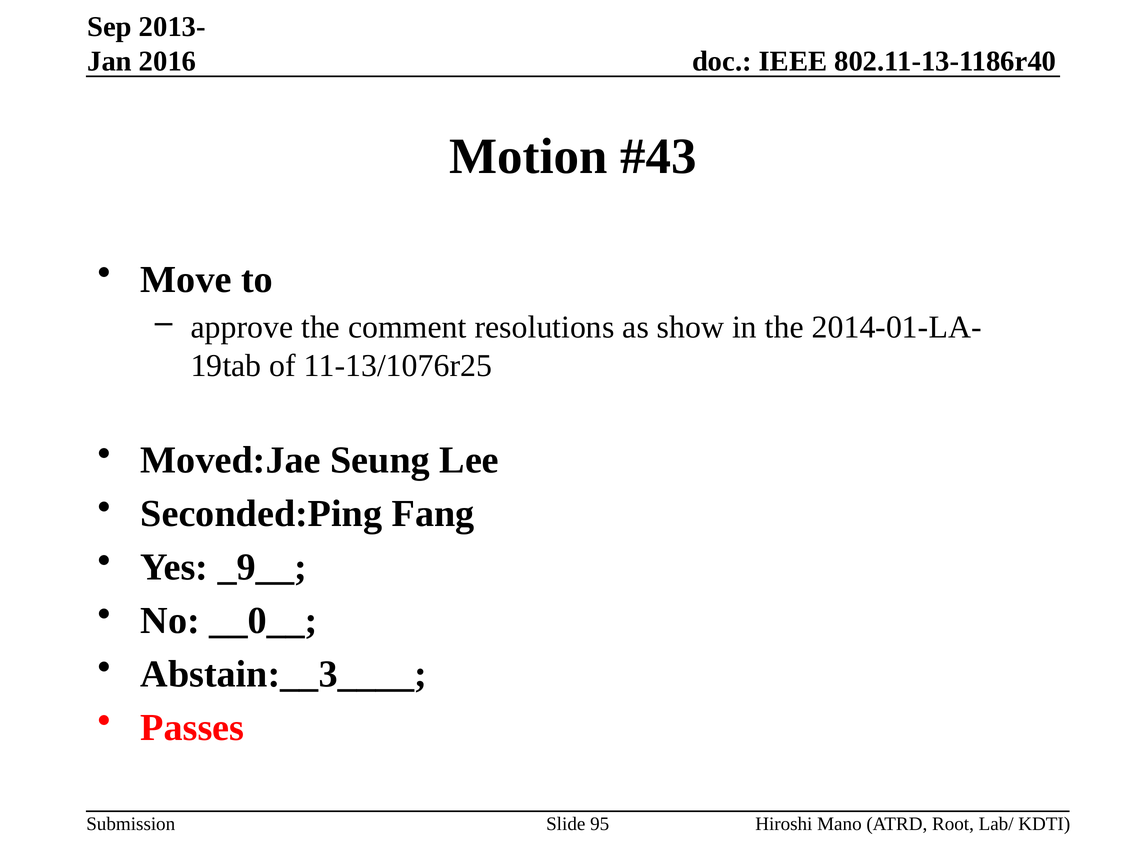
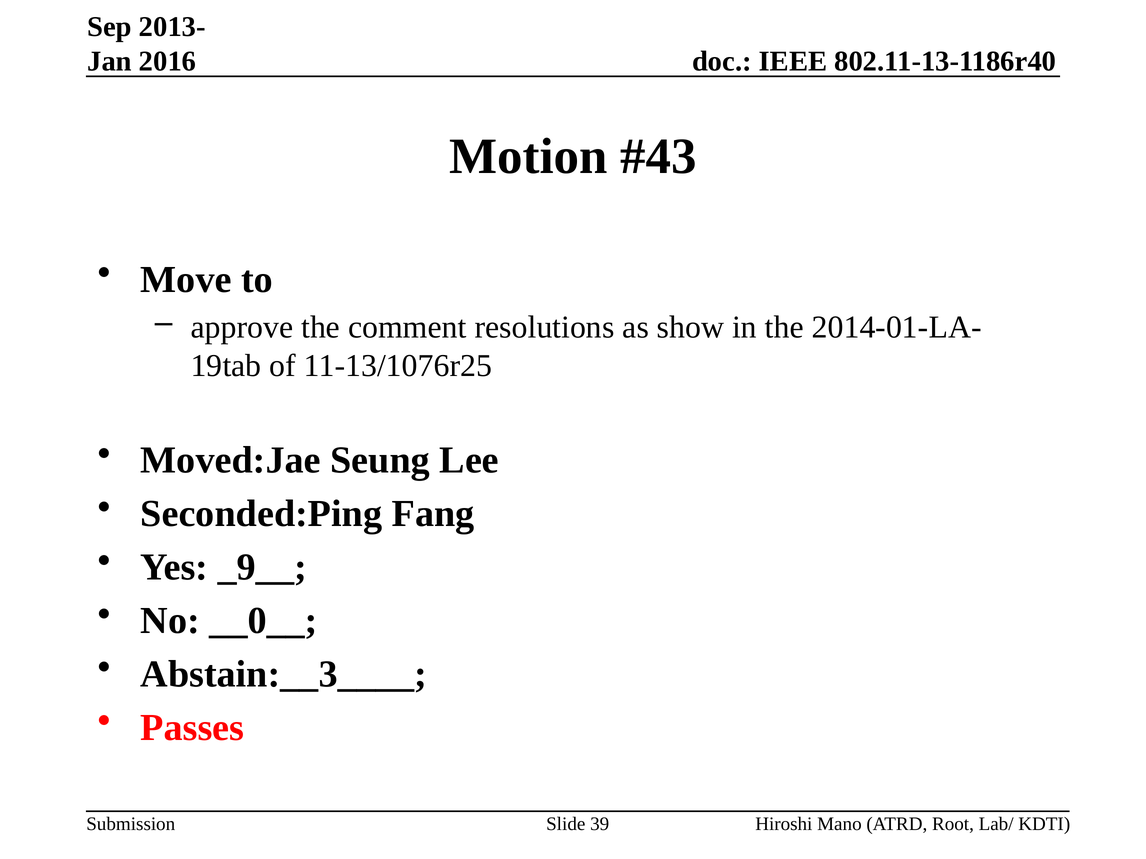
95: 95 -> 39
